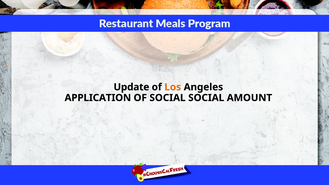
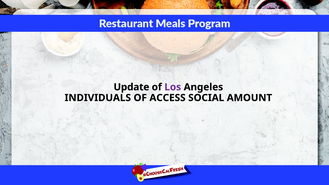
Los colour: orange -> purple
APPLICATION: APPLICATION -> INDIVIDUALS
OF SOCIAL: SOCIAL -> ACCESS
